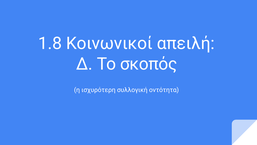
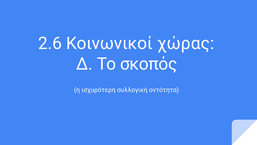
1.8: 1.8 -> 2.6
απειλή: απειλή -> χώρας
